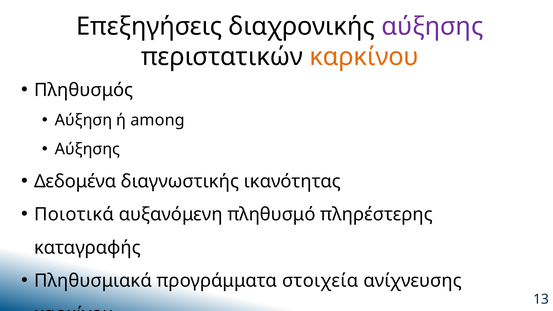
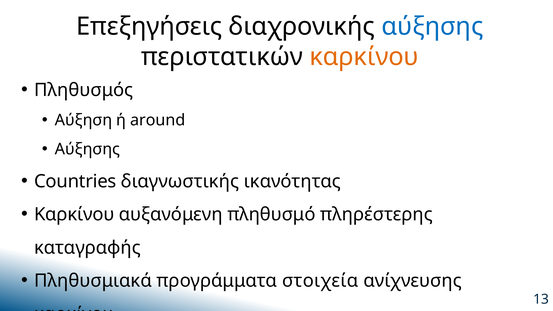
αύξησης at (432, 26) colour: purple -> blue
among: among -> around
Δεδομένα: Δεδομένα -> Countries
Ποιοτικά at (74, 214): Ποιοτικά -> Καρκίνου
